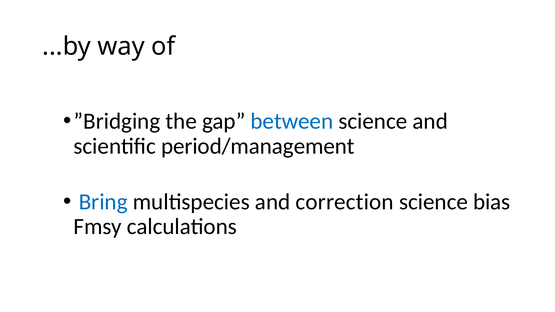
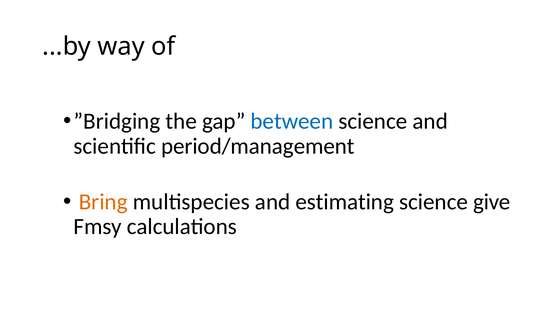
Bring colour: blue -> orange
correction: correction -> estimating
bias: bias -> give
